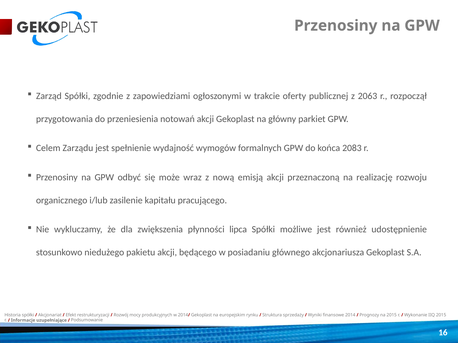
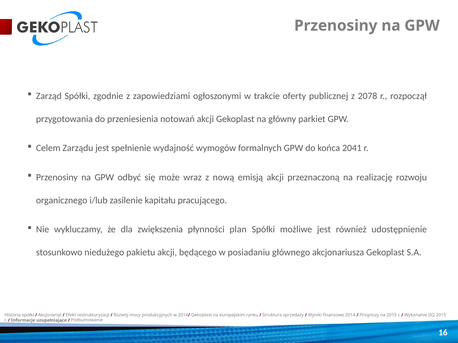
2063: 2063 -> 2078
2083: 2083 -> 2041
lipca: lipca -> plan
